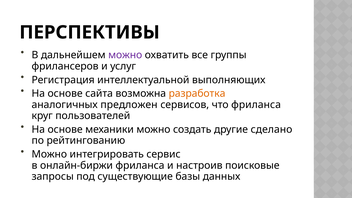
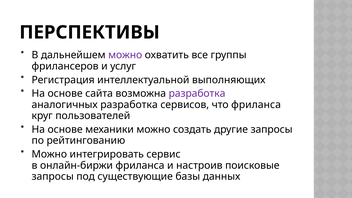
разработка at (197, 94) colour: orange -> purple
аналогичных предложен: предложен -> разработка
другие сделано: сделано -> запросы
